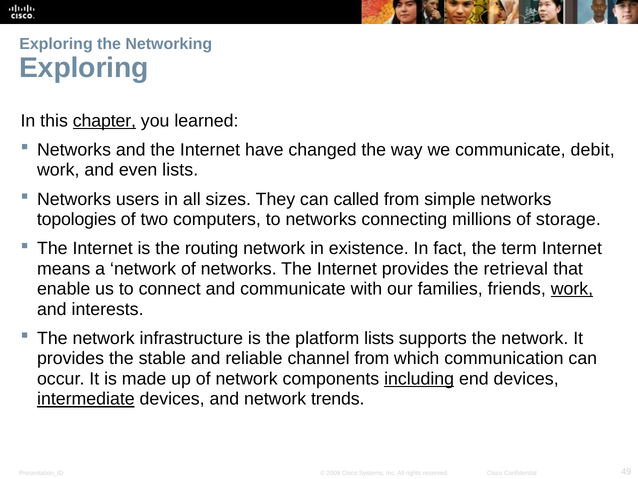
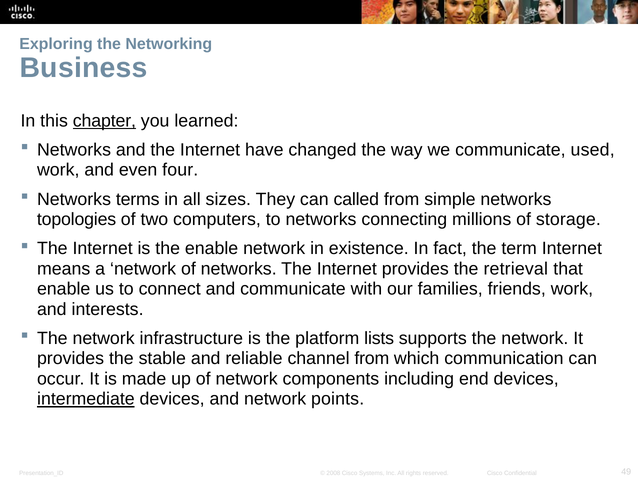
Exploring at (84, 68): Exploring -> Business
debit: debit -> used
even lists: lists -> four
users: users -> terms
the routing: routing -> enable
work at (572, 289) underline: present -> none
including underline: present -> none
trends: trends -> points
